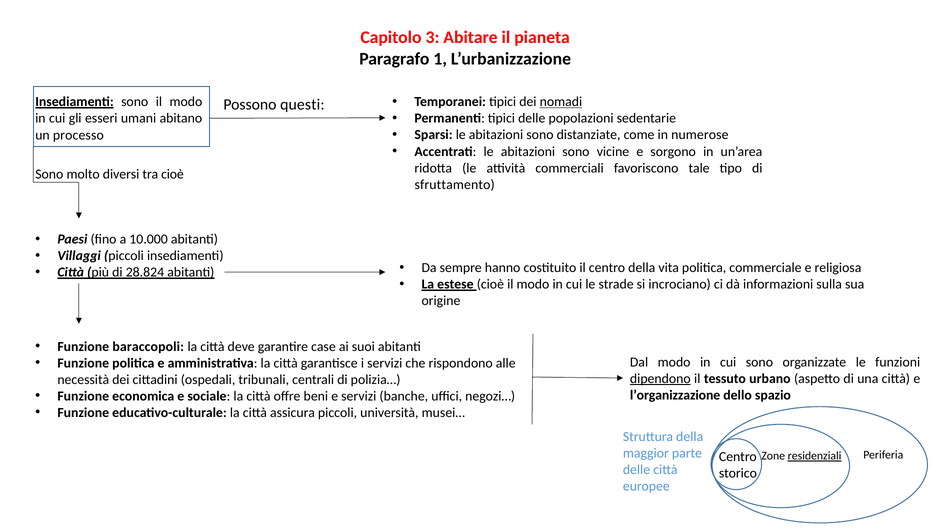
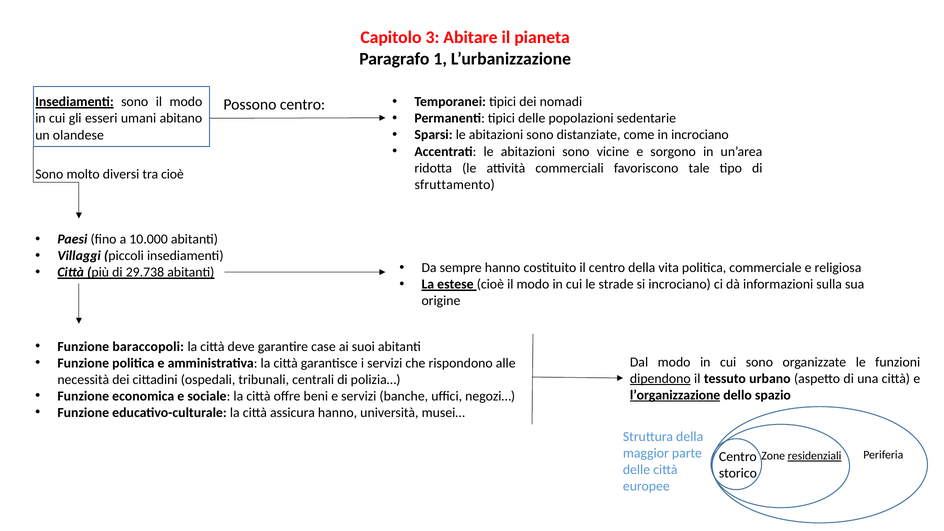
Possono questi: questi -> centro
nomadi underline: present -> none
in numerose: numerose -> incrociano
processo: processo -> olandese
28.824: 28.824 -> 29.738
l’organizzazione underline: none -> present
assicura piccoli: piccoli -> hanno
